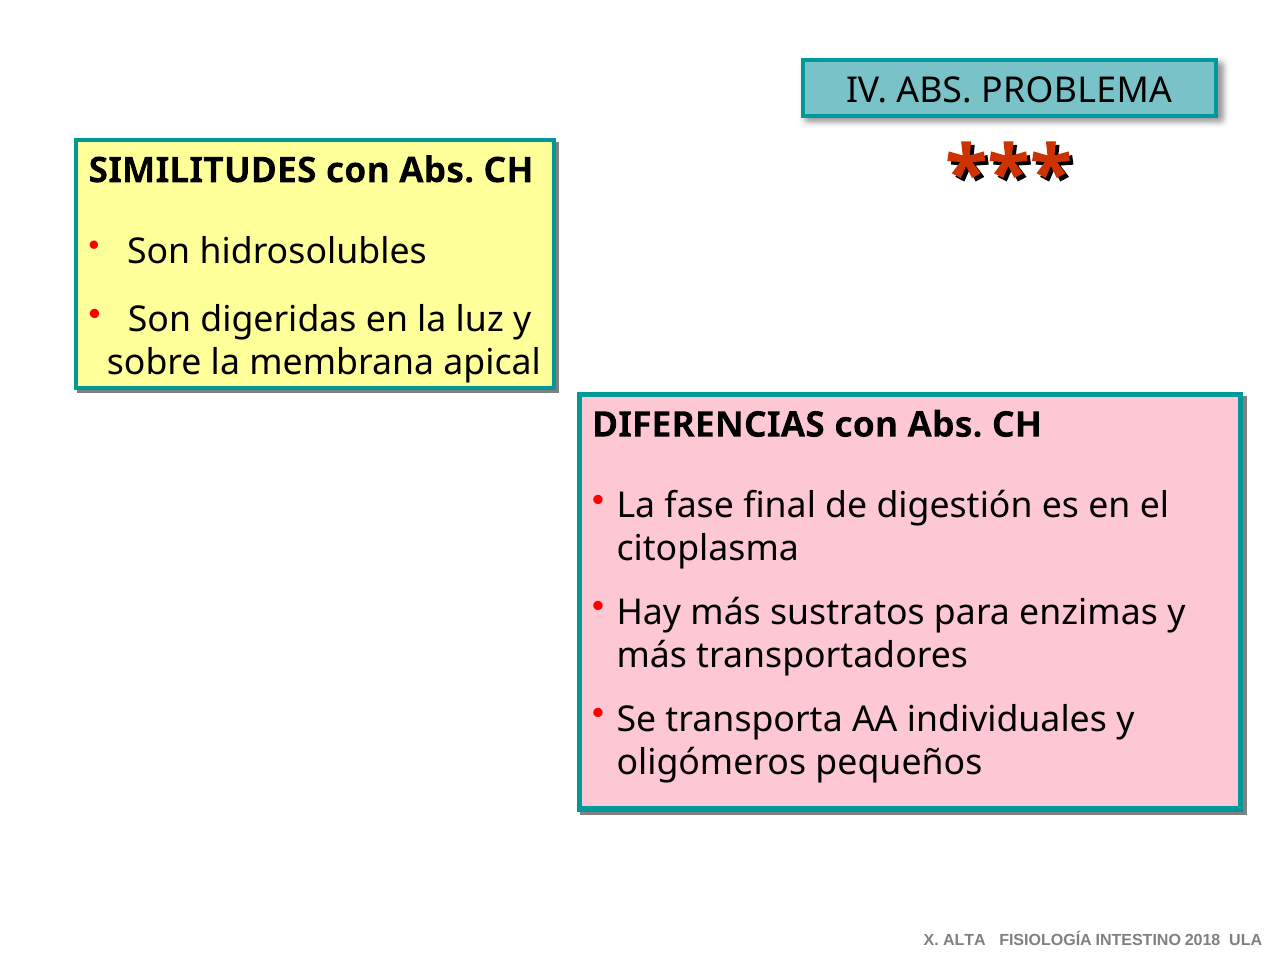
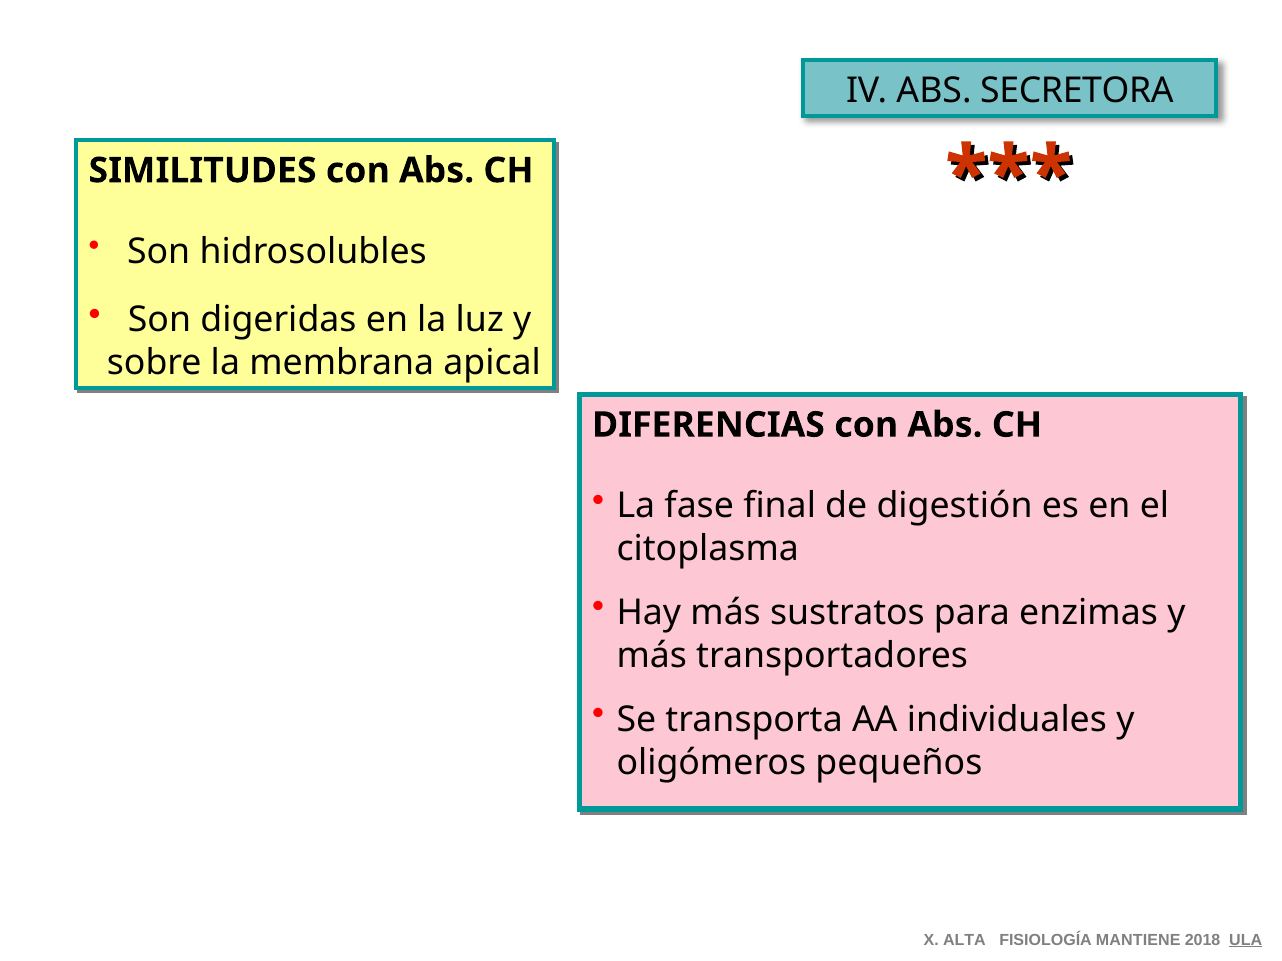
PROBLEMA: PROBLEMA -> SECRETORA
INTESTINO: INTESTINO -> MANTIENE
ULA underline: none -> present
